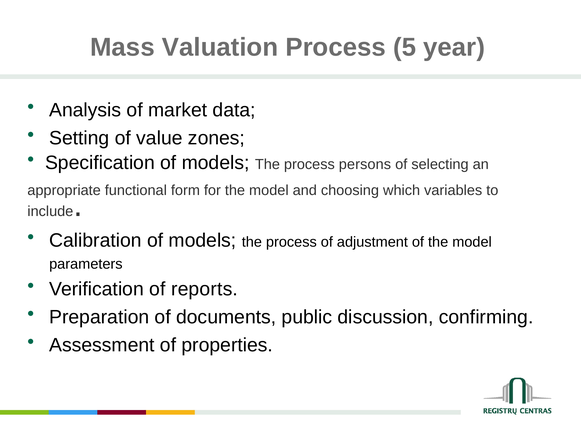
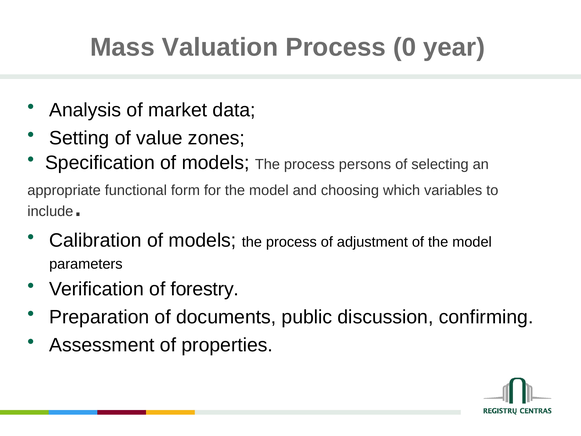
5: 5 -> 0
reports: reports -> forestry
